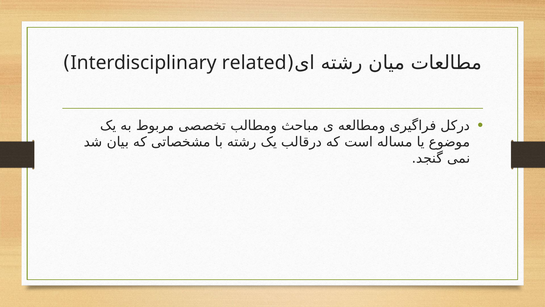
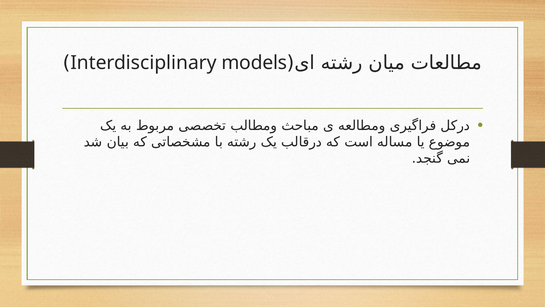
related: related -> models
